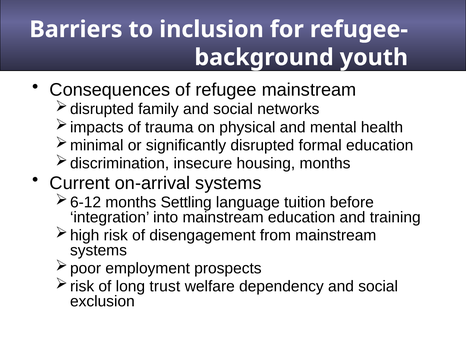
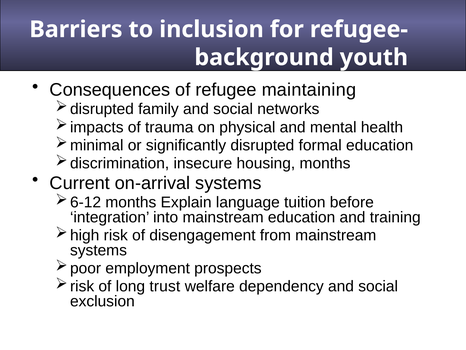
refugee mainstream: mainstream -> maintaining
Settling: Settling -> Explain
